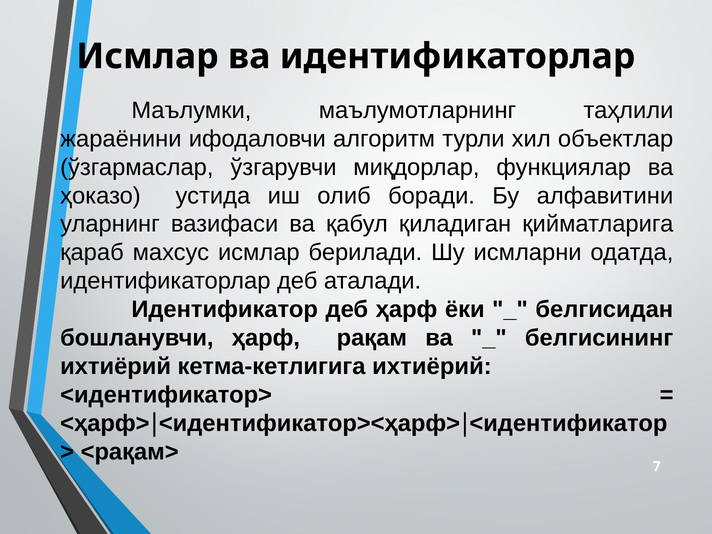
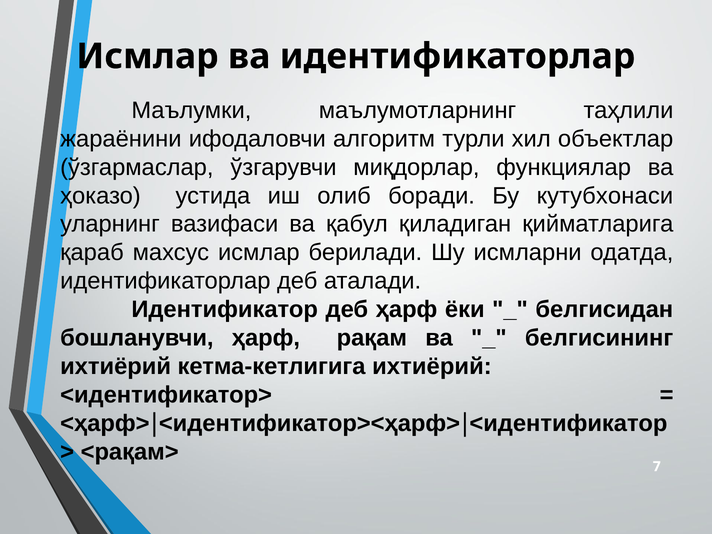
алфавитини: алфавитини -> кутубхонаси
